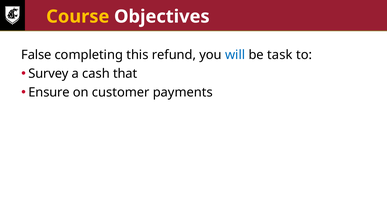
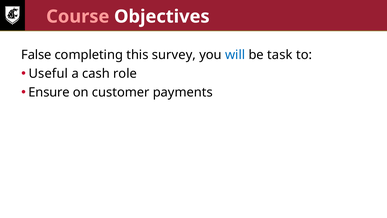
Course colour: yellow -> pink
refund: refund -> survey
Survey: Survey -> Useful
that: that -> role
